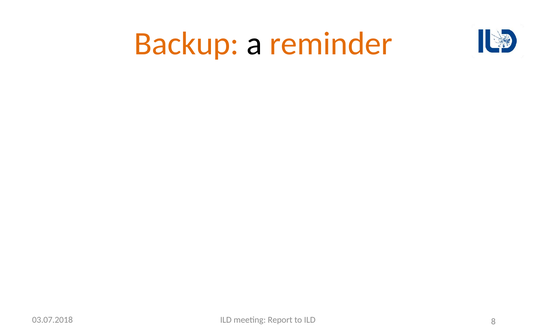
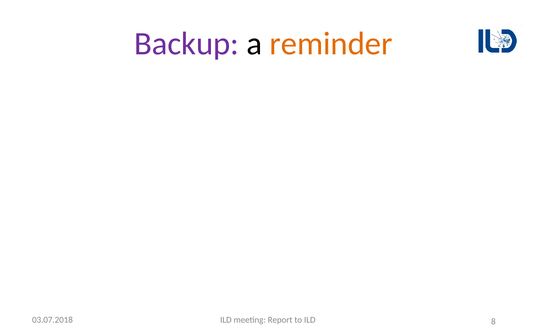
Backup colour: orange -> purple
